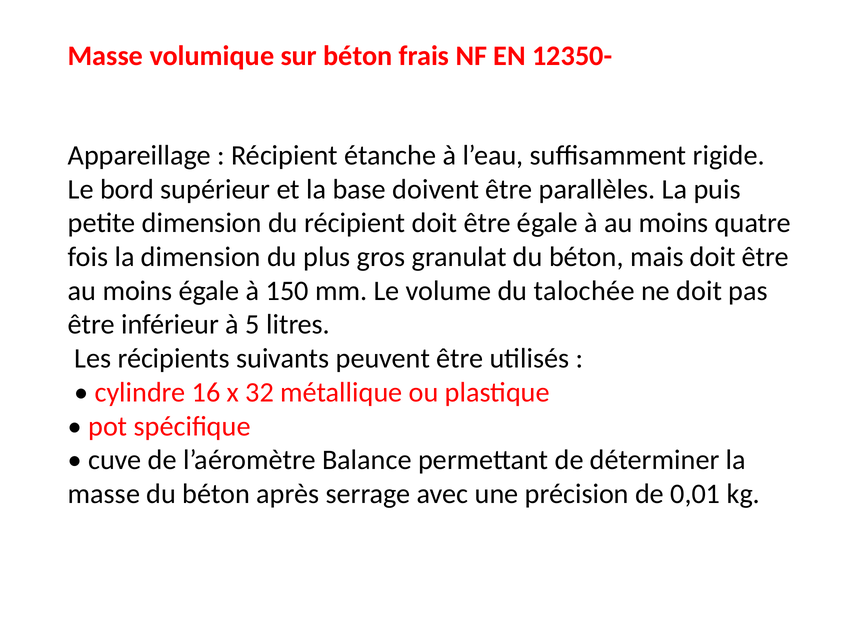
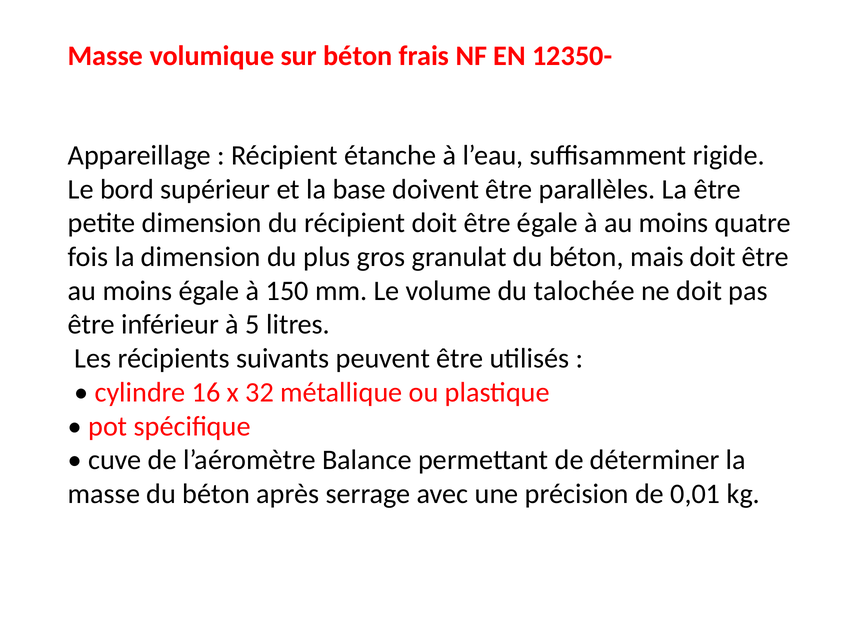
La puis: puis -> être
